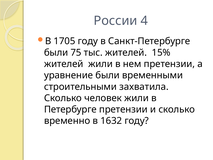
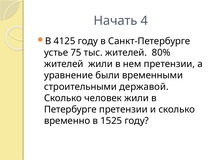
России: России -> Начать
1705: 1705 -> 4125
были at (56, 52): были -> устье
15%: 15% -> 80%
захватила: захватила -> державой
1632: 1632 -> 1525
